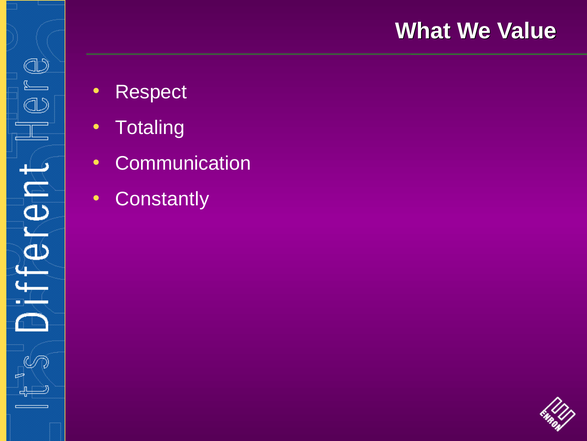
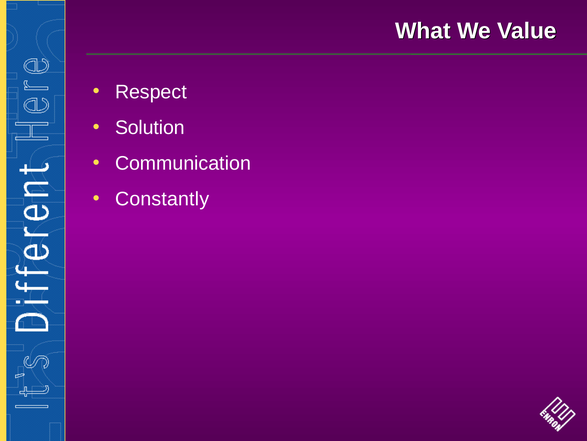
Totaling: Totaling -> Solution
